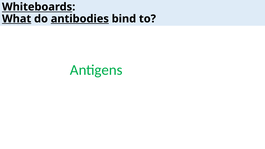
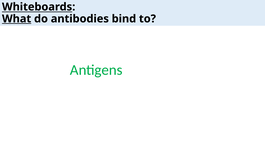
antibodies underline: present -> none
